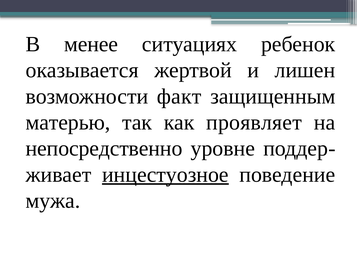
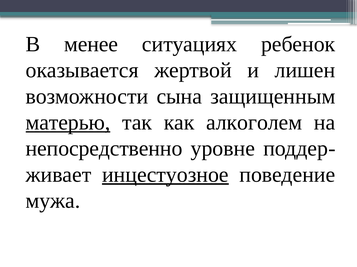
факт: факт -> сына
матерью underline: none -> present
проявляет: проявляет -> алкоголем
